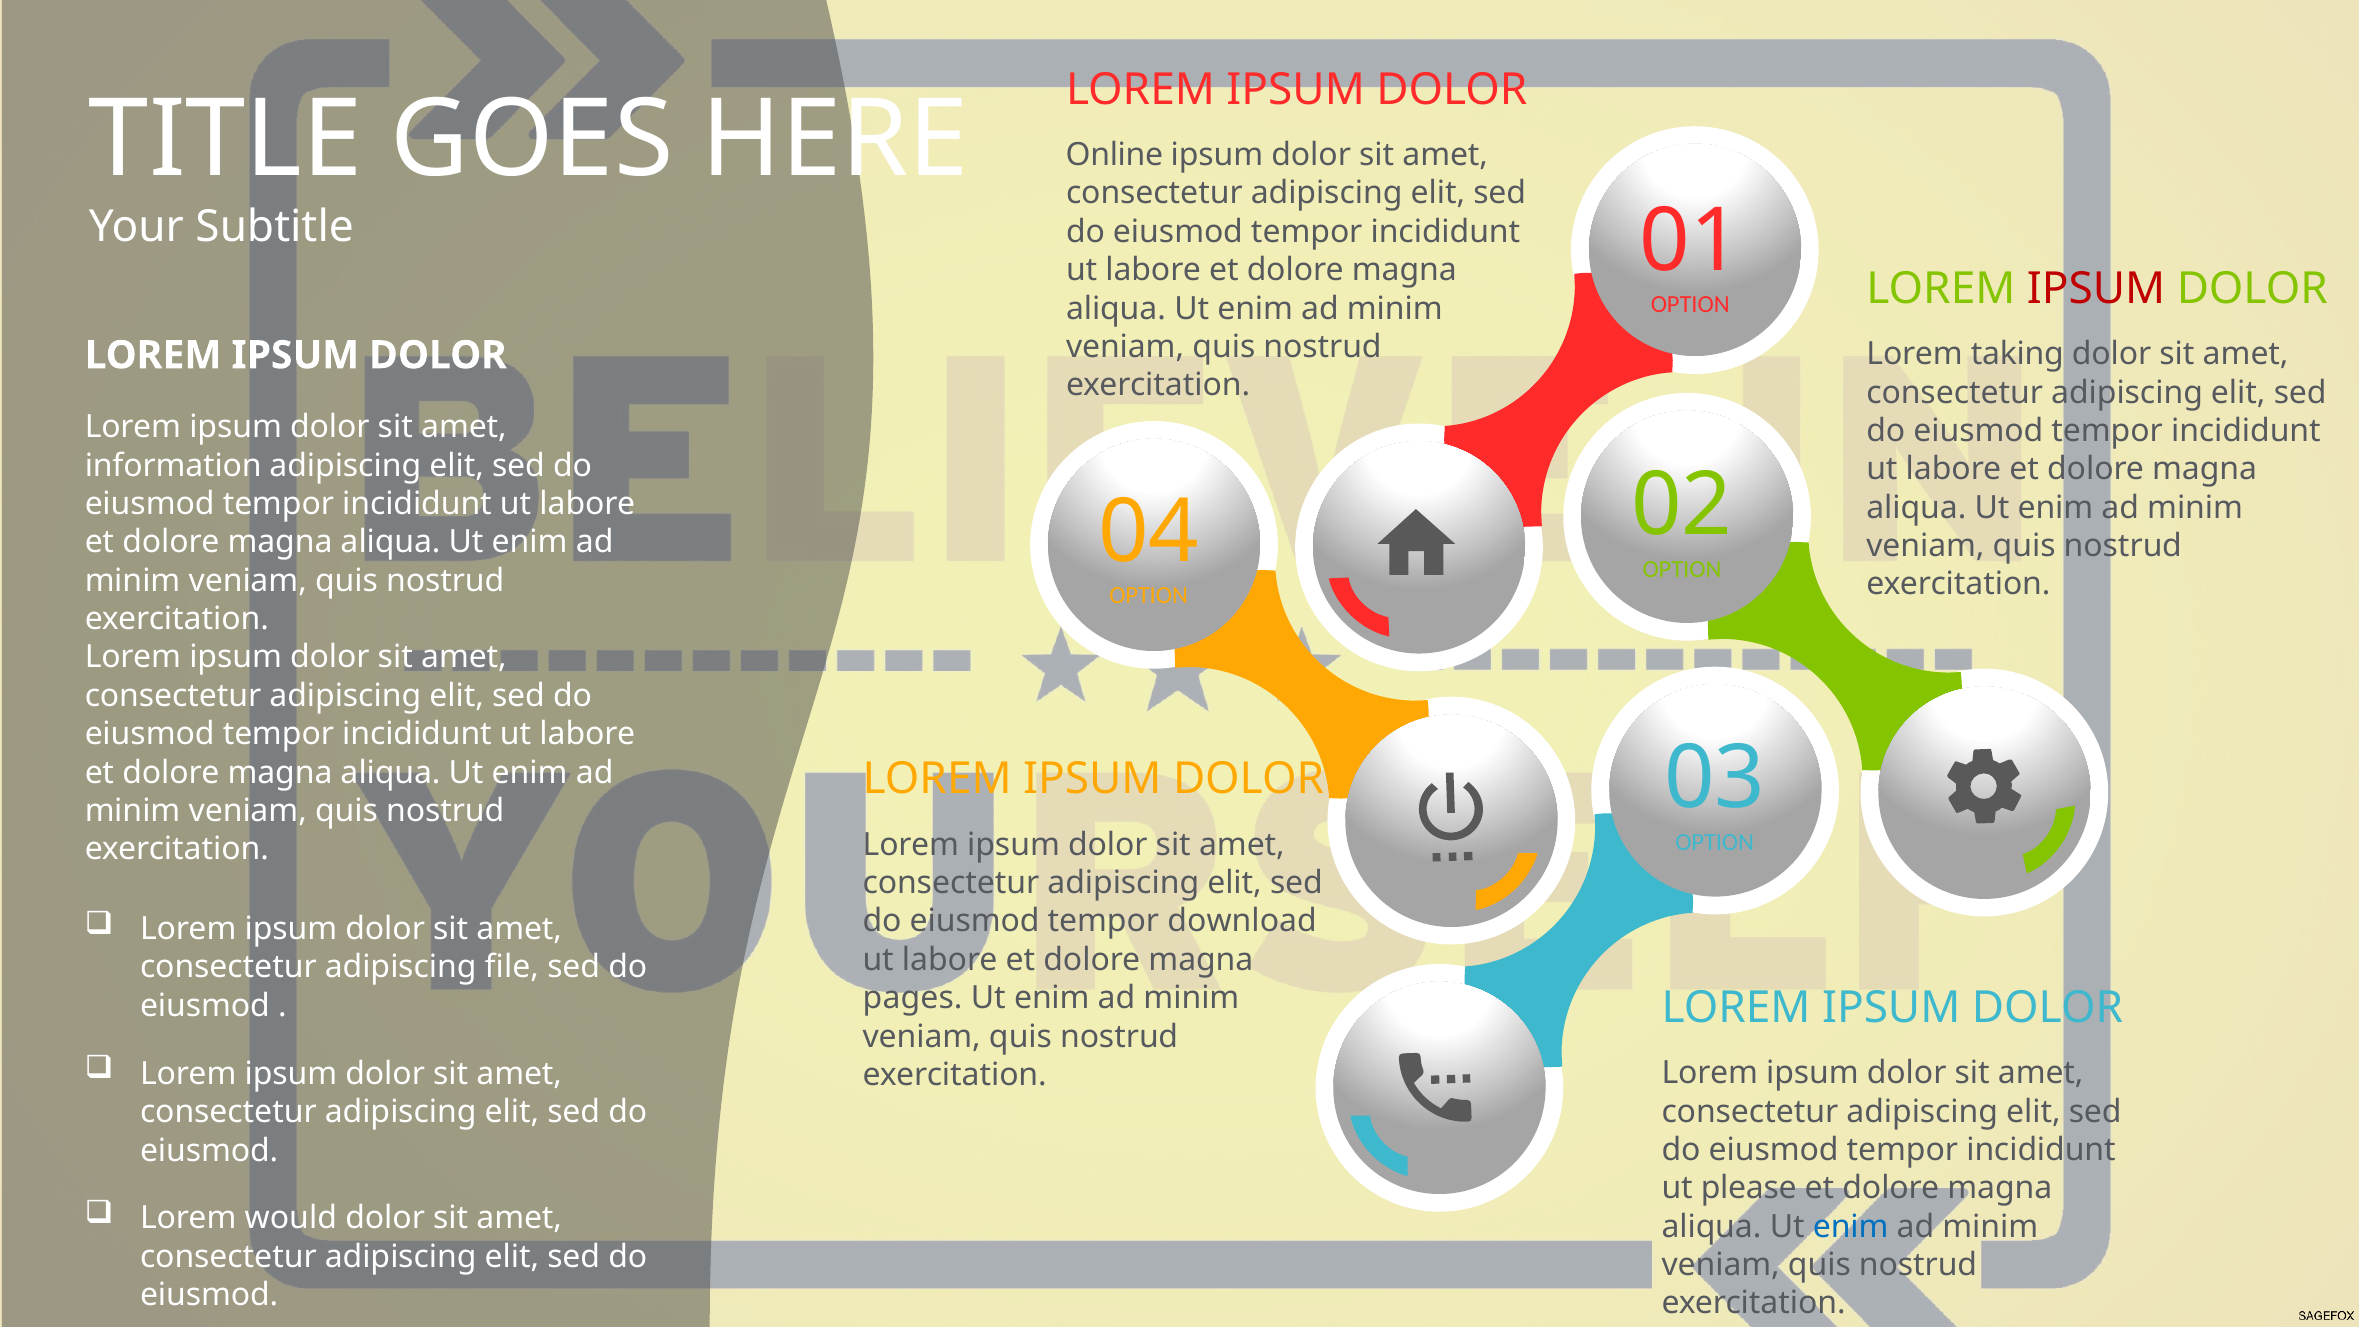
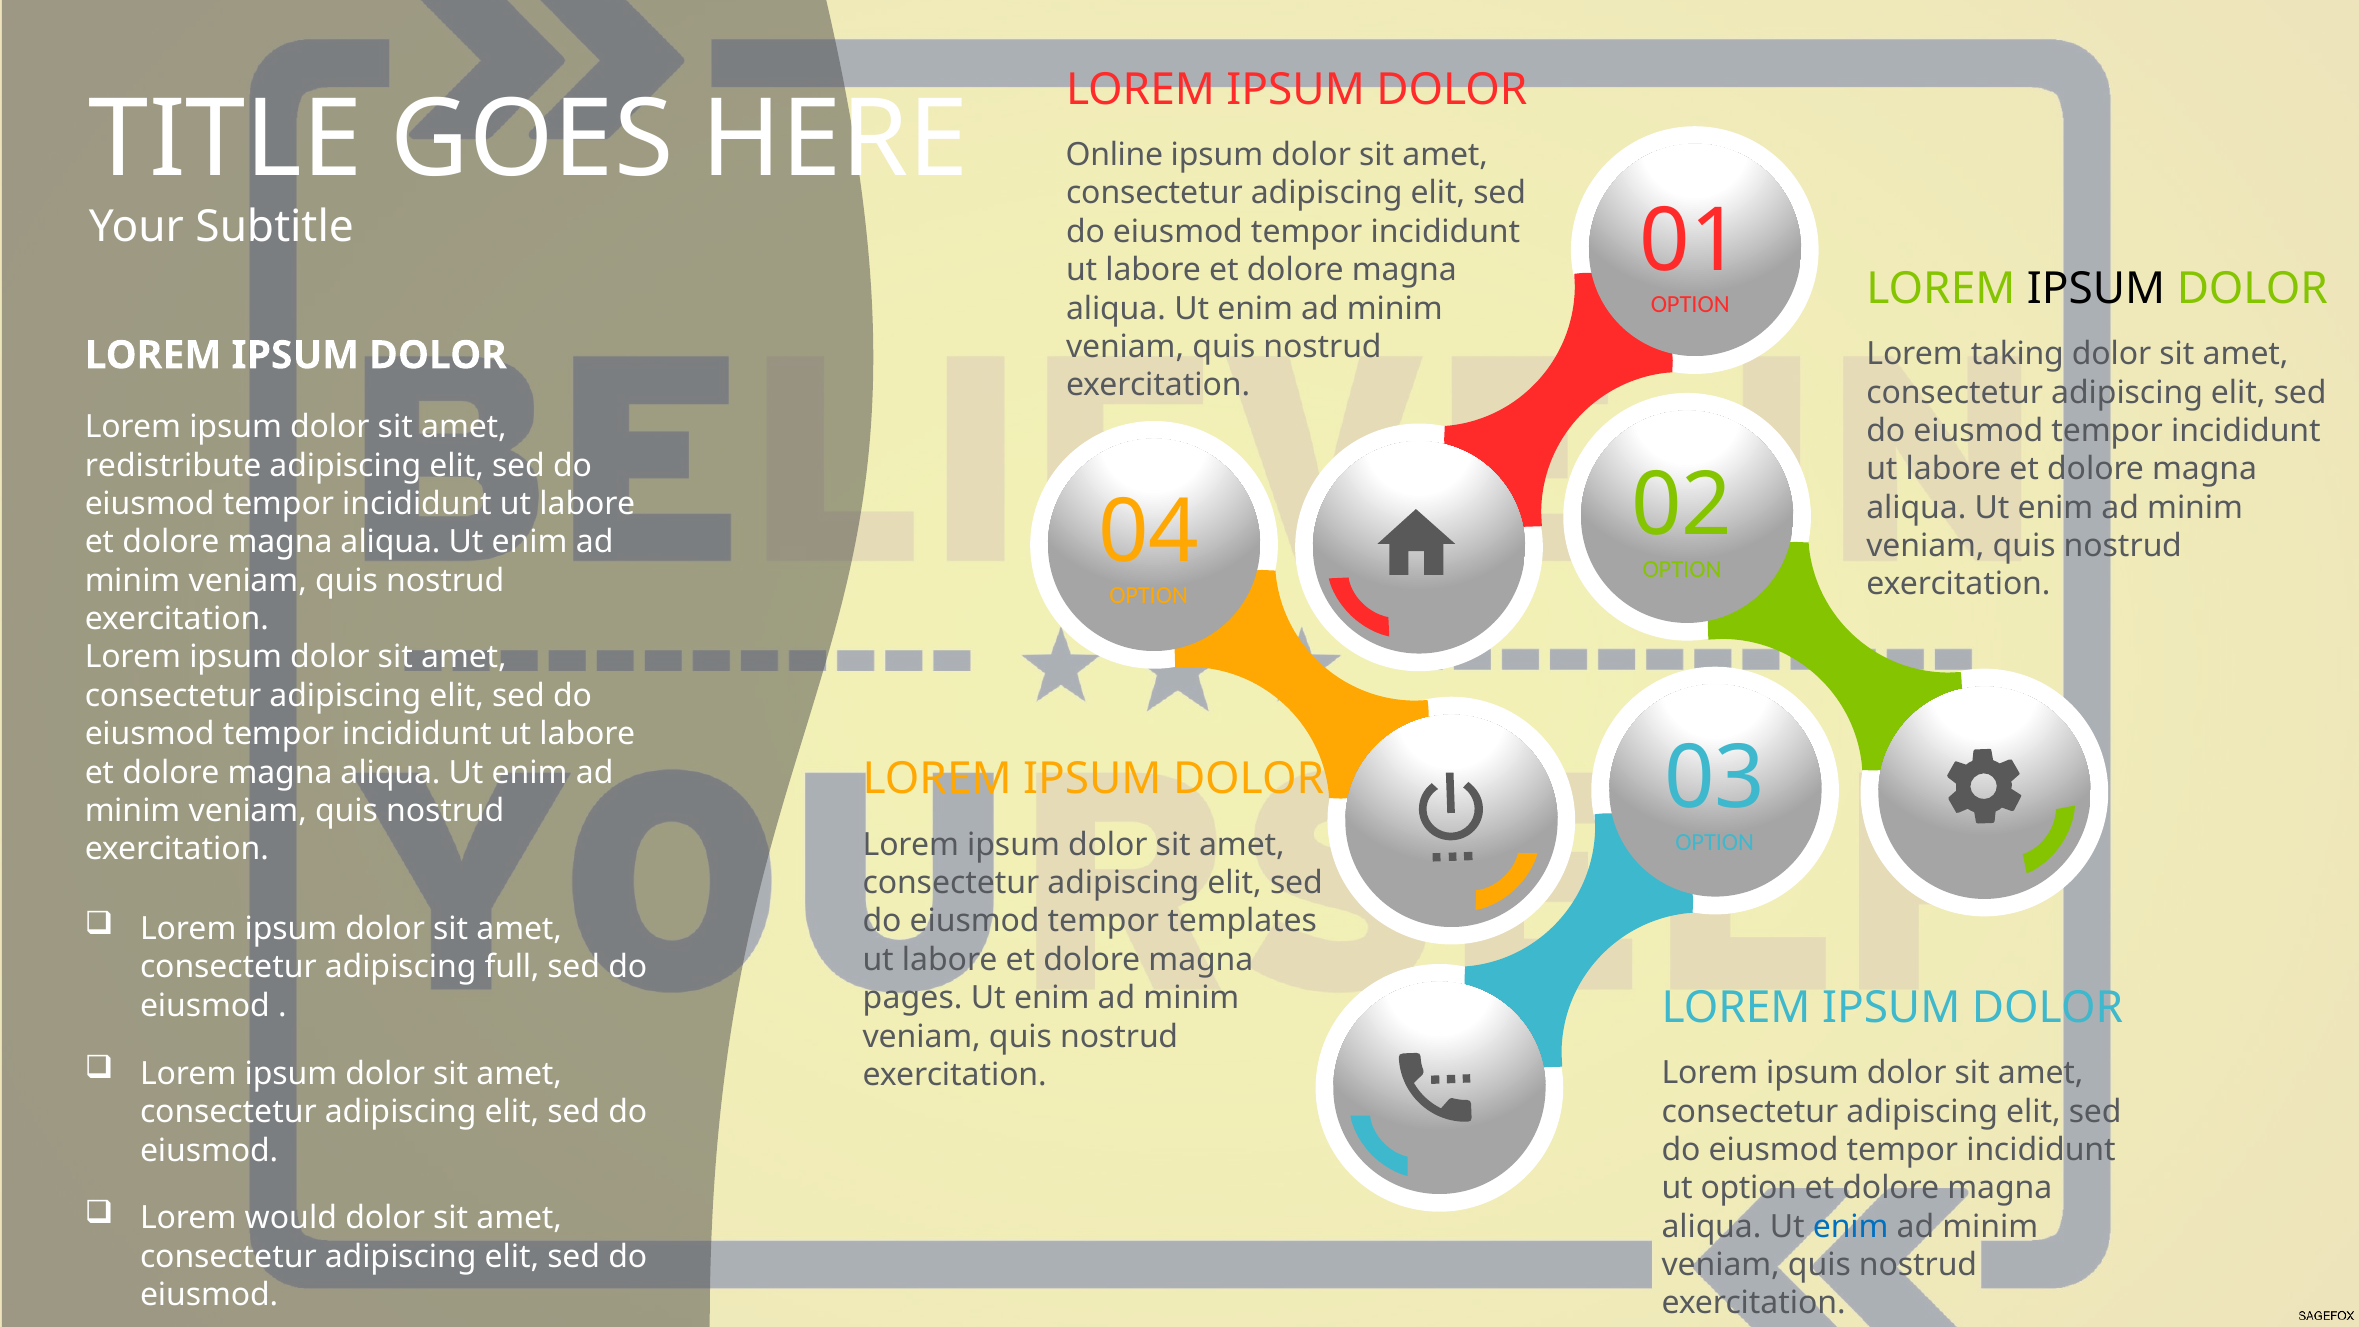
IPSUM at (2096, 289) colour: red -> black
information: information -> redistribute
download: download -> templates
file: file -> full
ut please: please -> option
